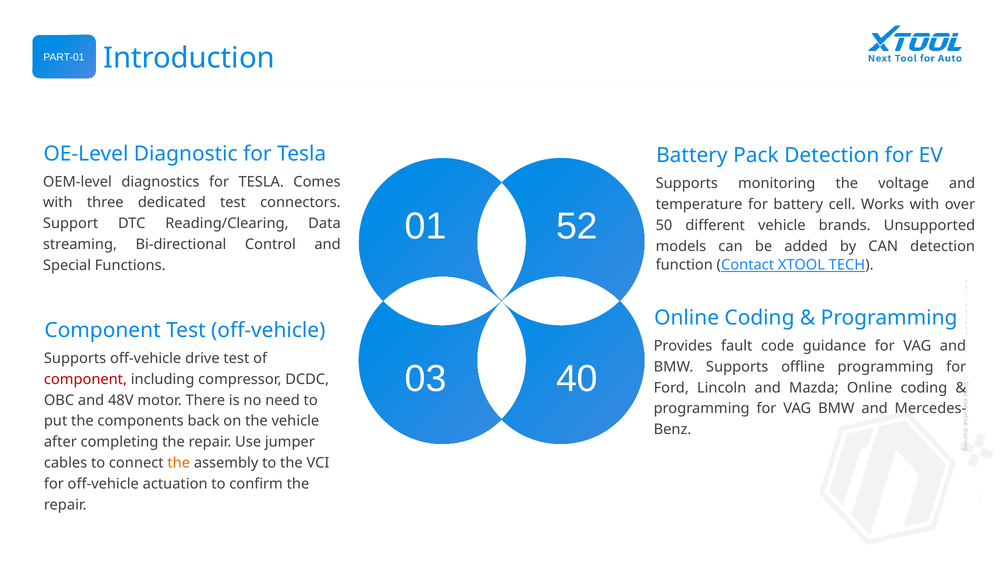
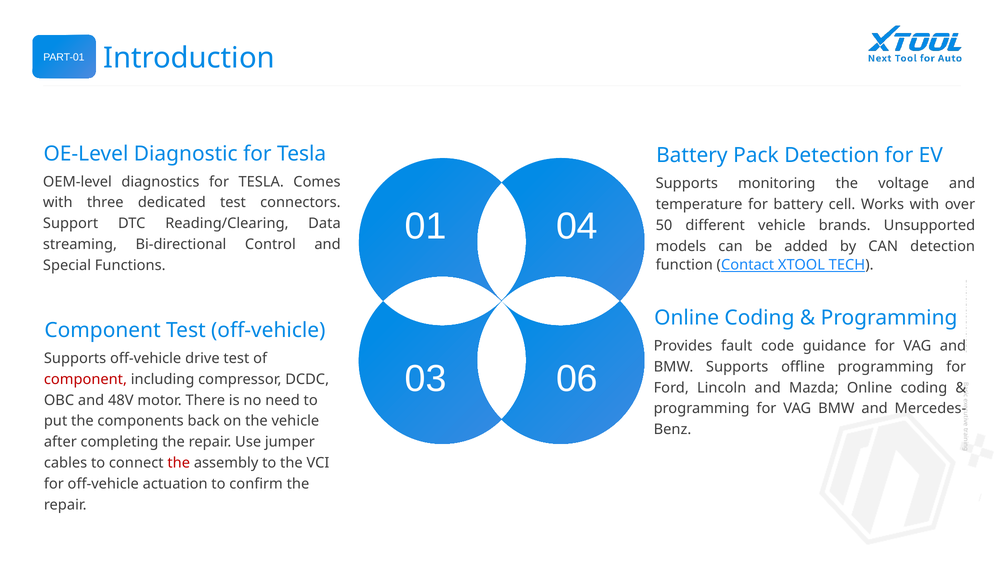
52: 52 -> 04
40: 40 -> 06
the at (179, 463) colour: orange -> red
